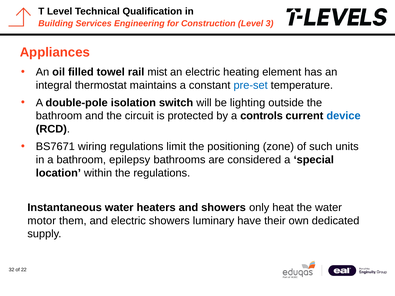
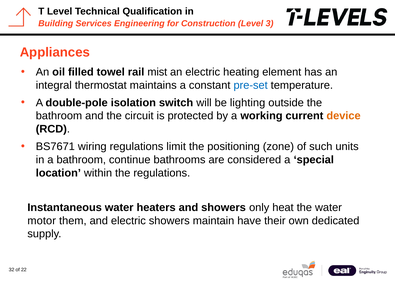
controls: controls -> working
device colour: blue -> orange
epilepsy: epilepsy -> continue
luminary: luminary -> maintain
